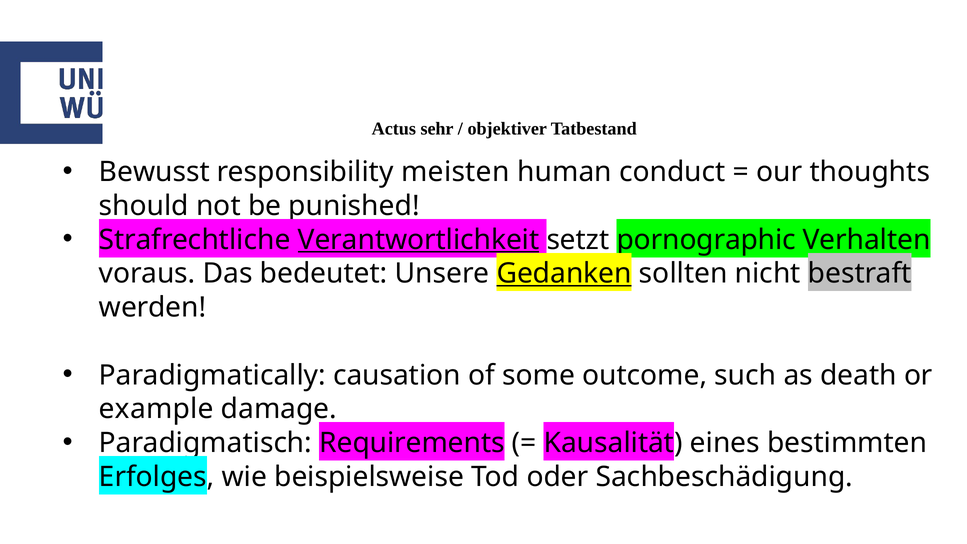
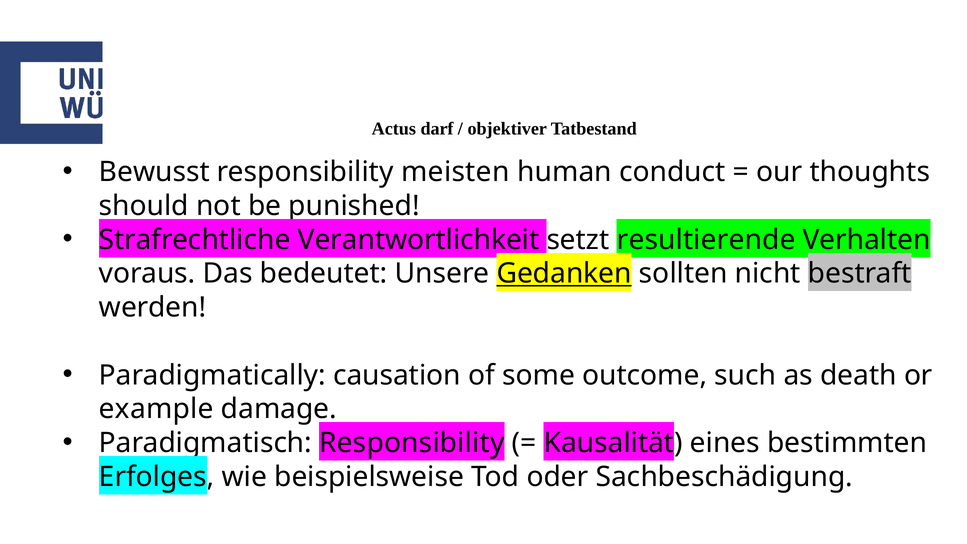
sehr: sehr -> darf
Verantwortlichkeit underline: present -> none
pornographic: pornographic -> resultierende
Requirements at (412, 443): Requirements -> Responsibility
